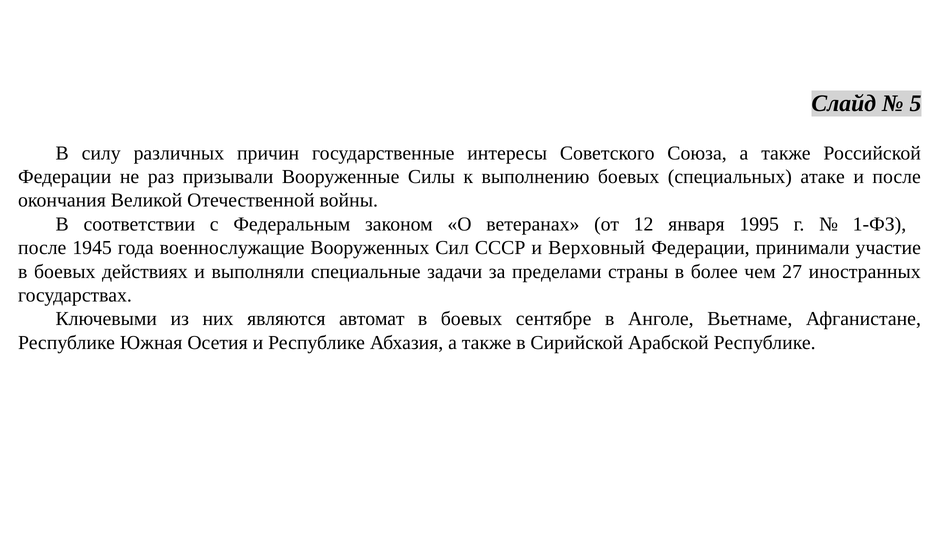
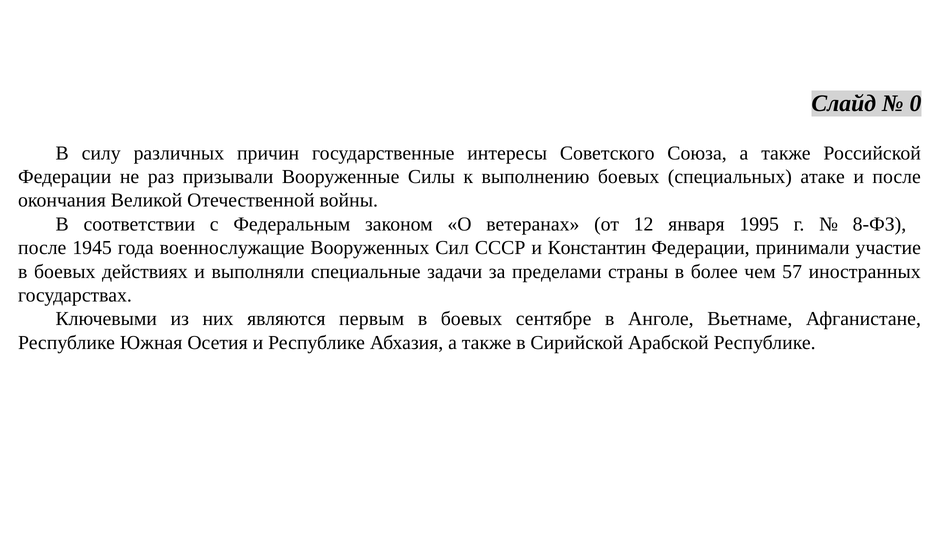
5: 5 -> 0
1-ФЗ: 1-ФЗ -> 8-ФЗ
Верховный: Верховный -> Константин
27: 27 -> 57
автомат: автомат -> первым
